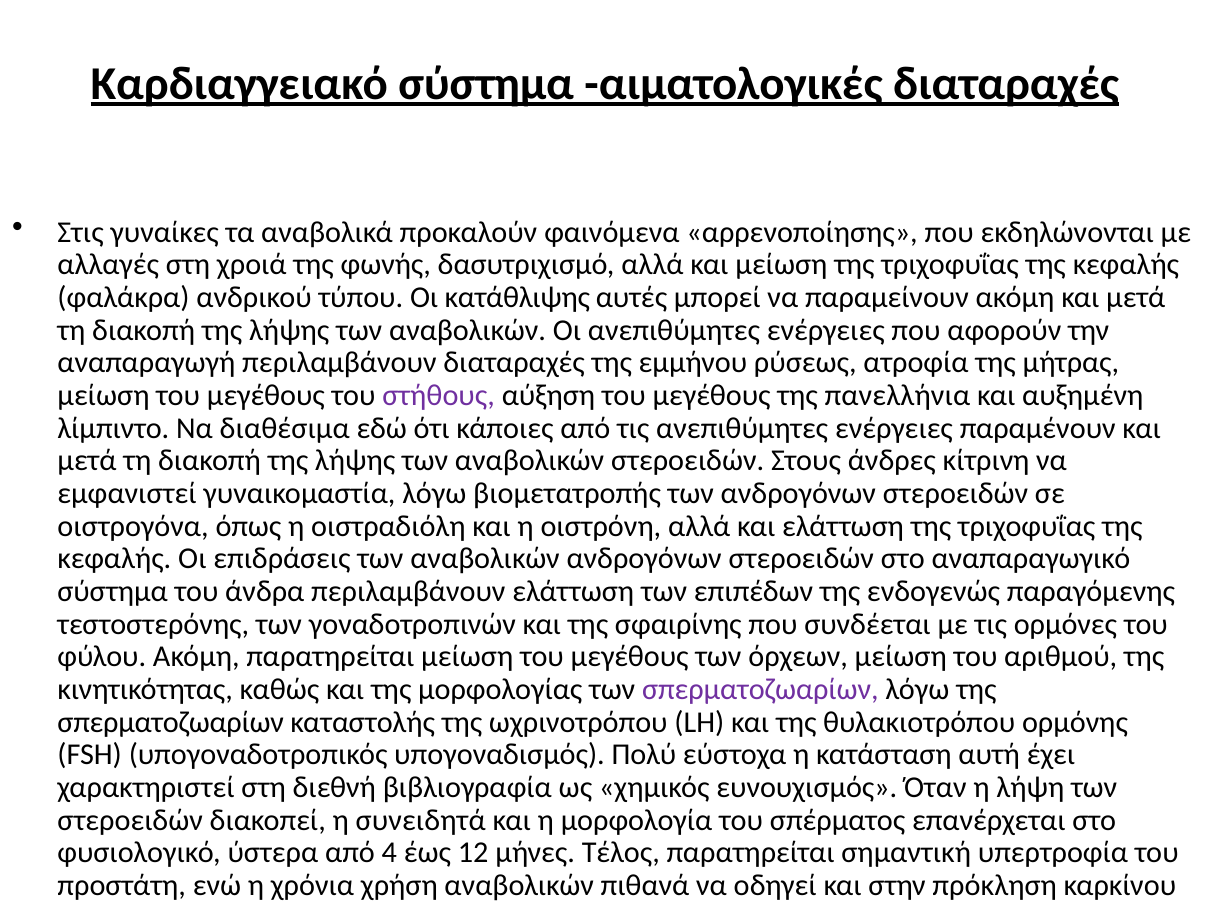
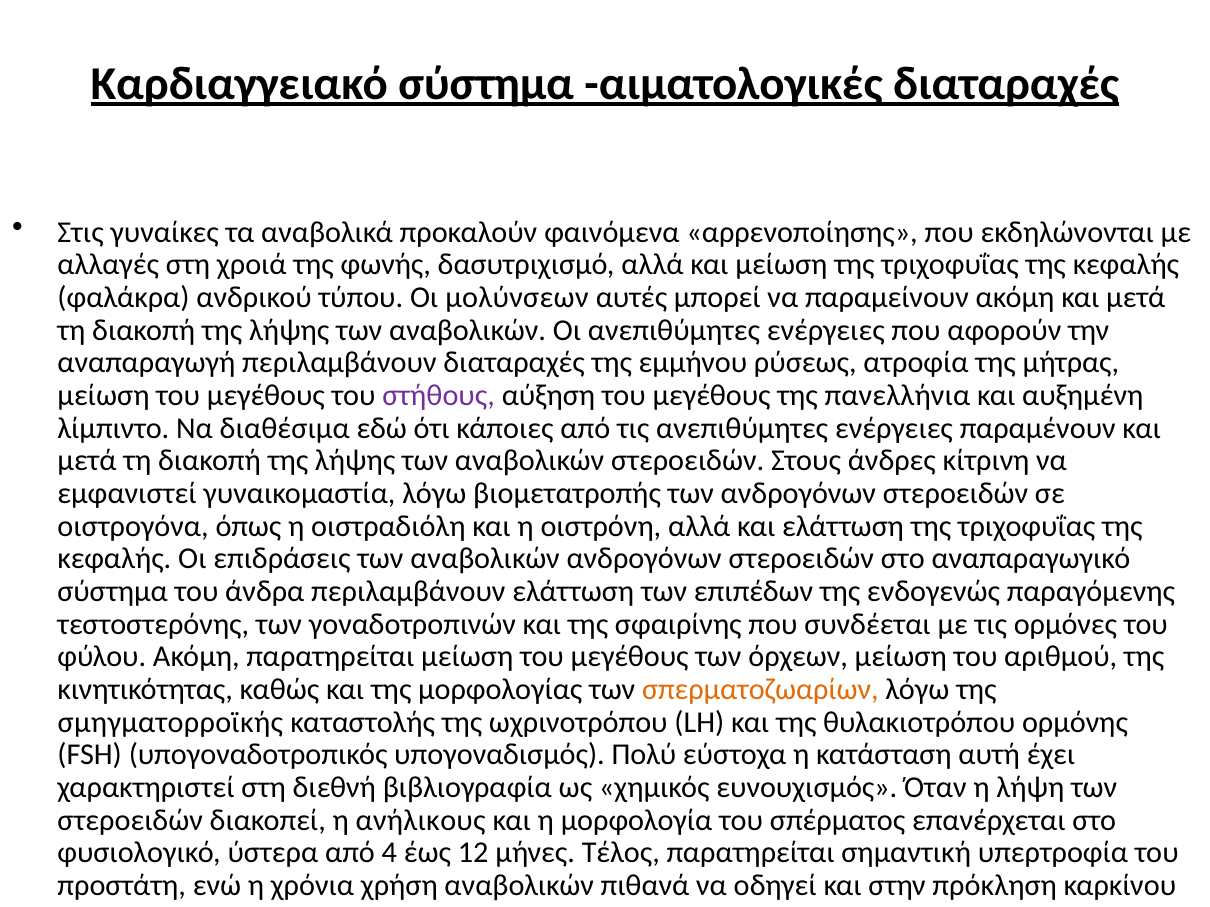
κατάθλιψης: κατάθλιψης -> μολύνσεων
σπερματοζωαρίων at (760, 690) colour: purple -> orange
σπερματοζωαρίων at (171, 722): σπερματοζωαρίων -> σμηγματορροϊκής
συνειδητά: συνειδητά -> ανήλικους
